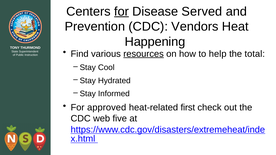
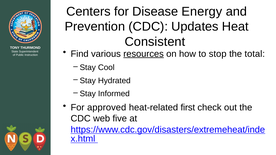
for at (122, 11) underline: present -> none
Served: Served -> Energy
Vendors: Vendors -> Updates
Happening: Happening -> Consistent
help: help -> stop
